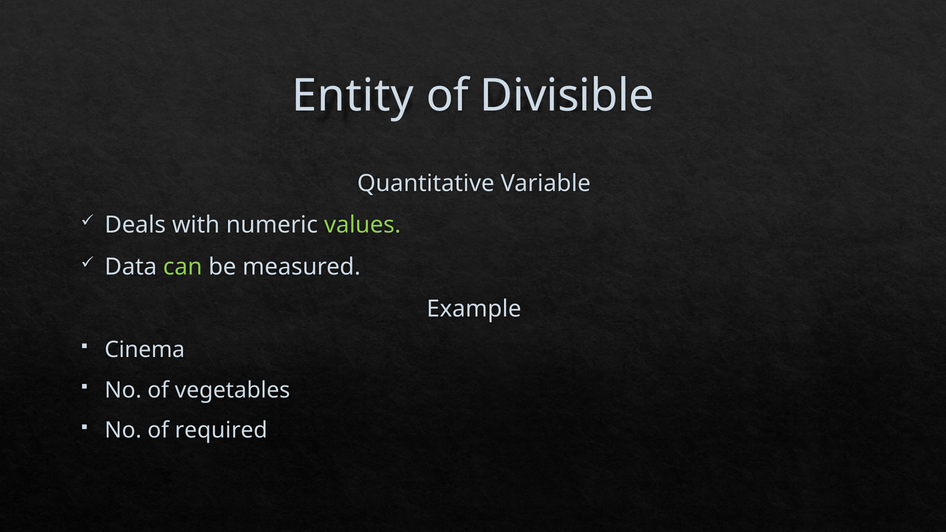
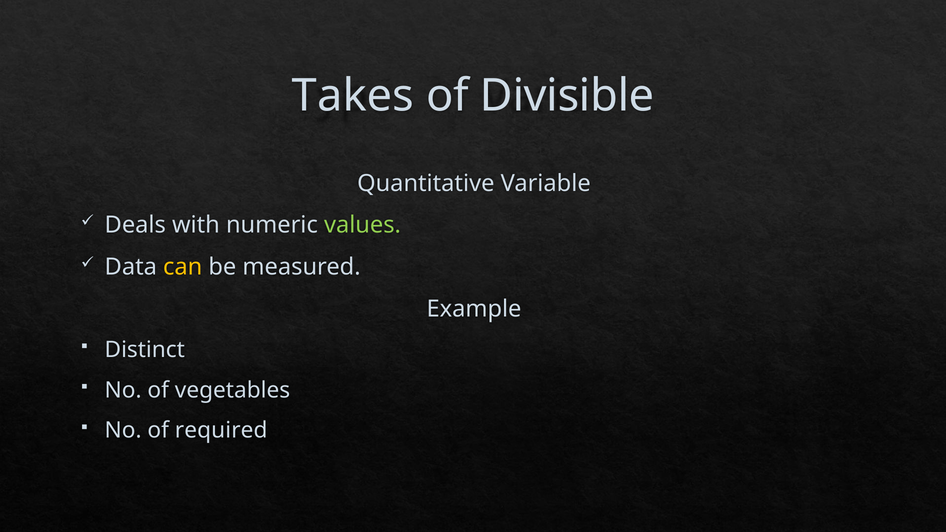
Entity: Entity -> Takes
can colour: light green -> yellow
Cinema: Cinema -> Distinct
